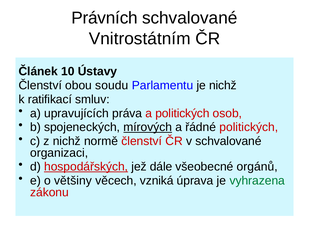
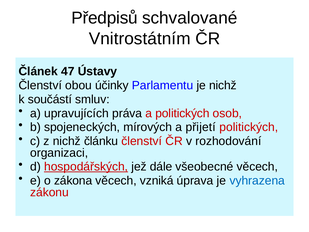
Právních: Právních -> Předpisů
10: 10 -> 47
soudu: soudu -> účinky
ratifikací: ratifikací -> součástí
mírových underline: present -> none
řádné: řádné -> přijetí
normě: normě -> článku
v schvalované: schvalované -> rozhodování
všeobecné orgánů: orgánů -> věcech
většiny: většiny -> zákona
vyhrazena colour: green -> blue
